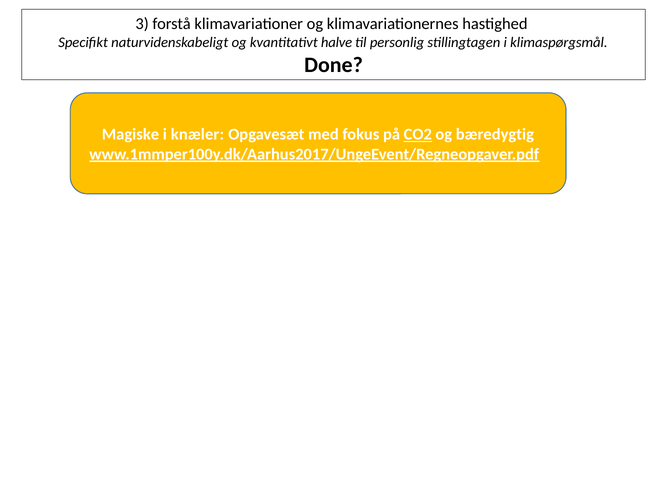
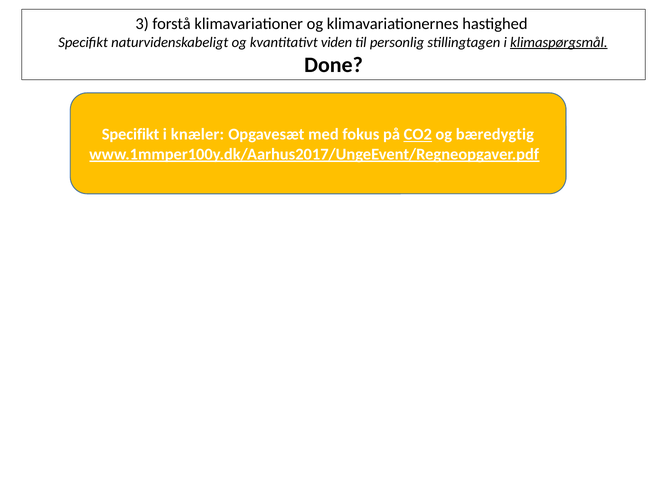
halve: halve -> viden
klimaspørgsmål underline: none -> present
Magiske at (130, 134): Magiske -> Specifikt
